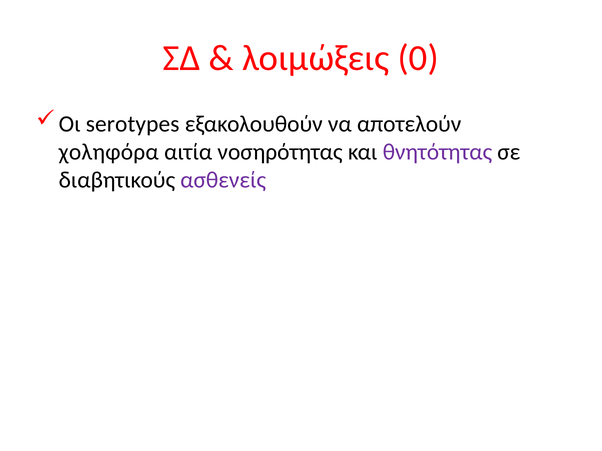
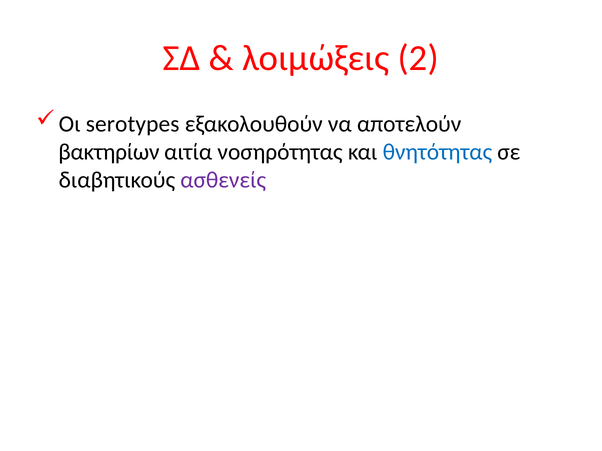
0: 0 -> 2
χοληφόρα: χοληφόρα -> βακτηρίων
θνητότητας colour: purple -> blue
